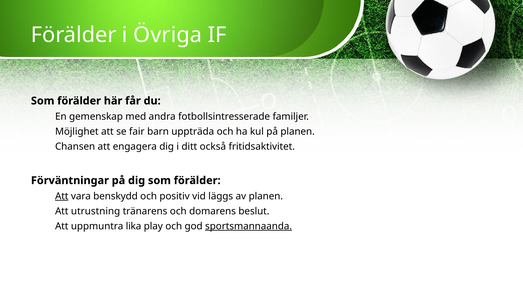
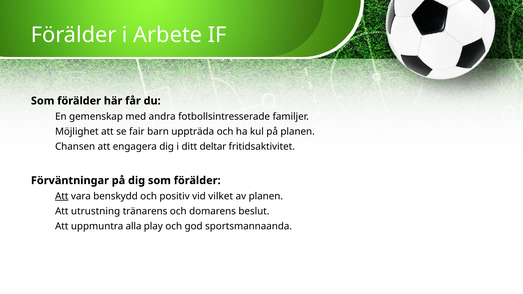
Övriga: Övriga -> Arbete
också: också -> deltar
läggs: läggs -> vilket
lika: lika -> alla
sportsmannaanda underline: present -> none
